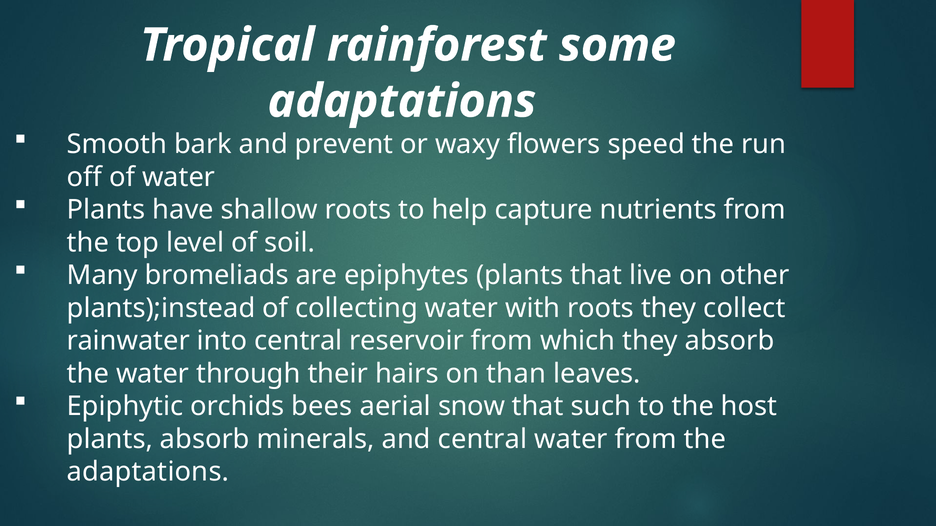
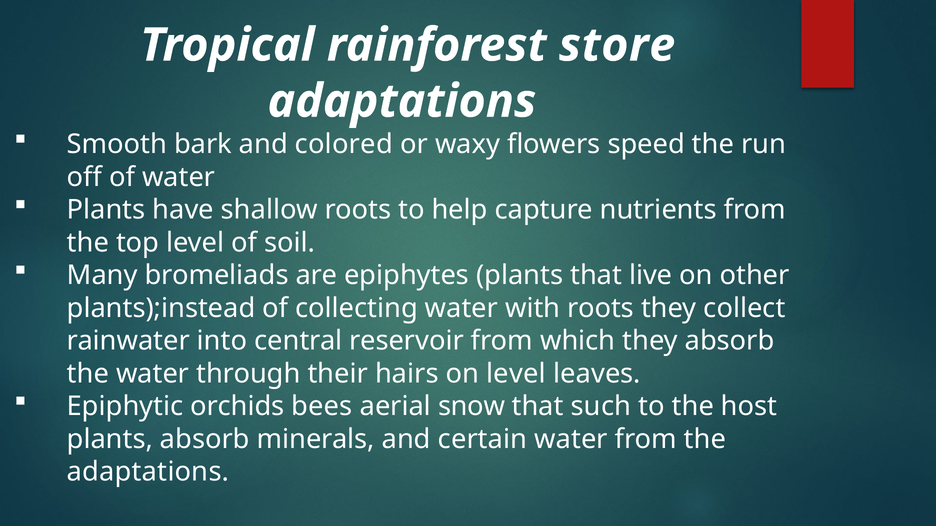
some: some -> store
prevent: prevent -> colored
on than: than -> level
and central: central -> certain
